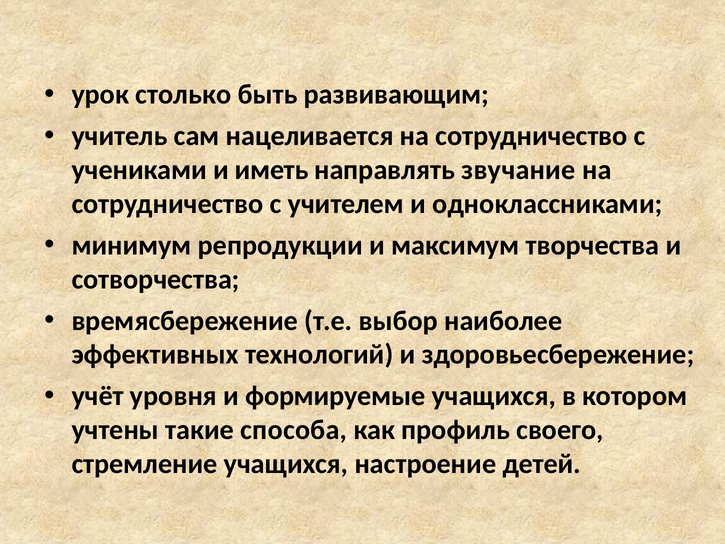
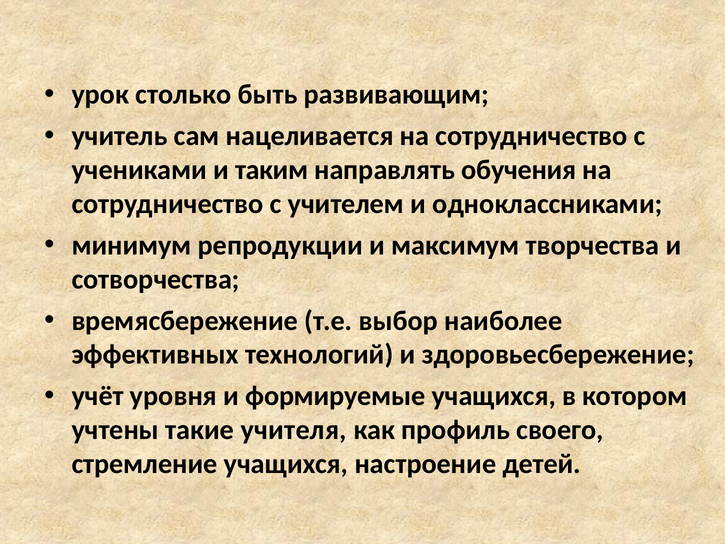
иметь: иметь -> таким
звучание: звучание -> обучения
способа: способа -> учителя
